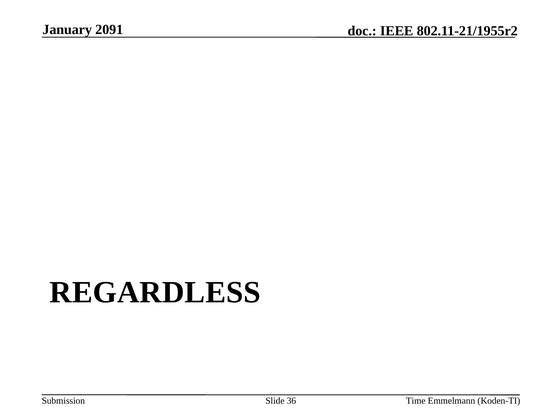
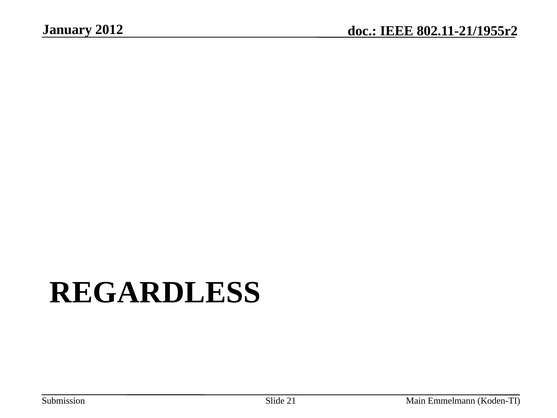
2091: 2091 -> 2012
36: 36 -> 21
Time: Time -> Main
